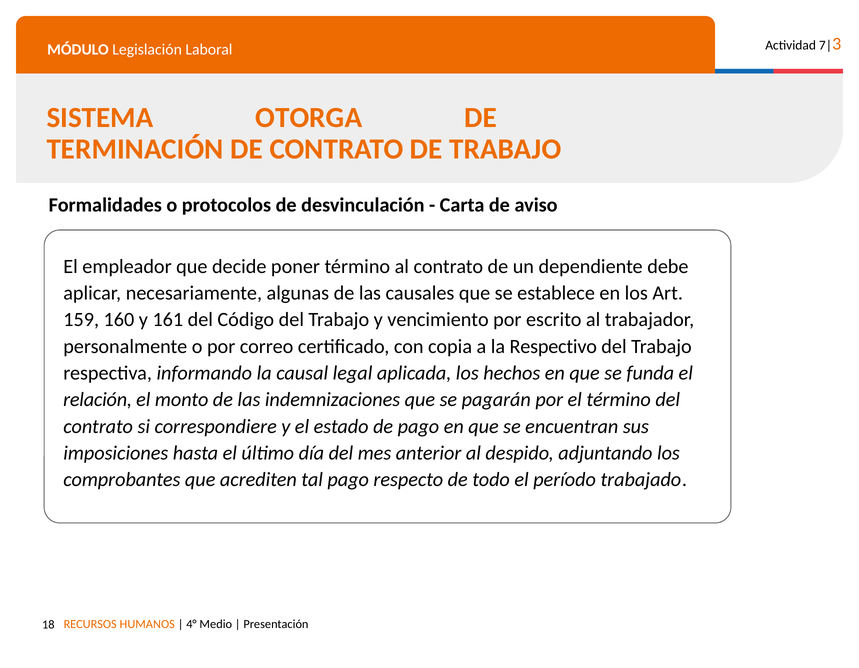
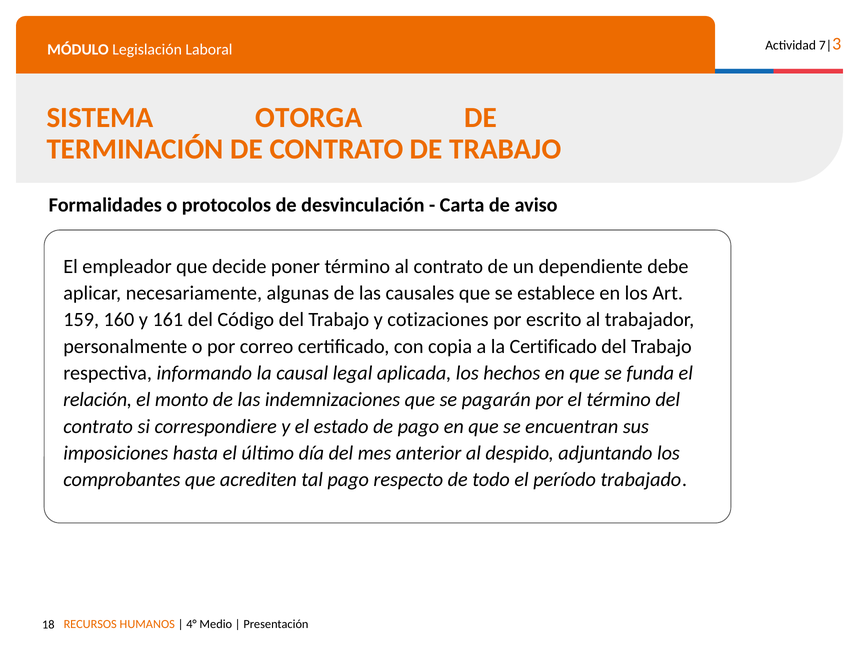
vencimiento: vencimiento -> cotizaciones
la Respectivo: Respectivo -> Certificado
